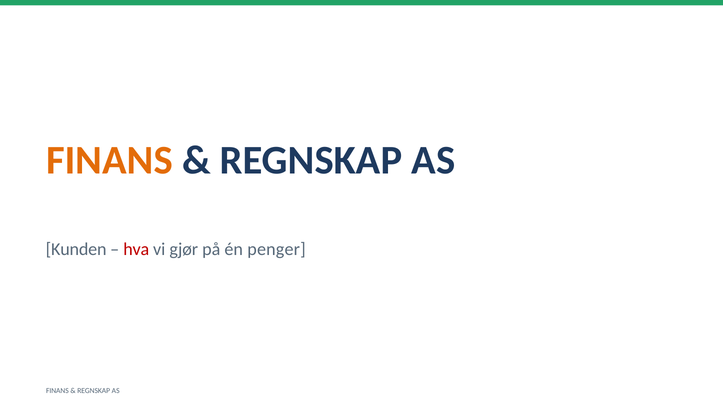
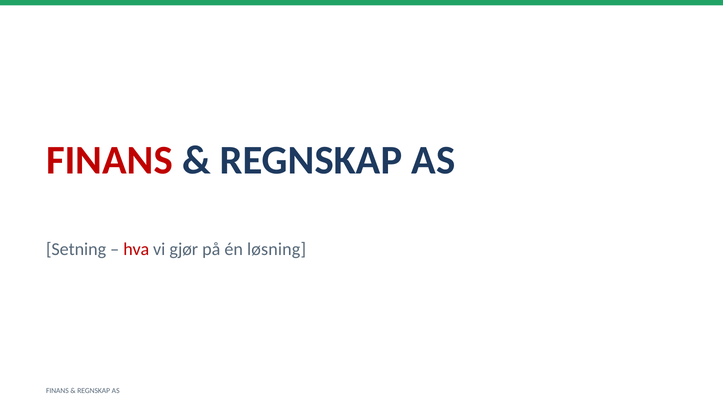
FINANS at (109, 160) colour: orange -> red
Kunden: Kunden -> Setning
penger: penger -> løsning
